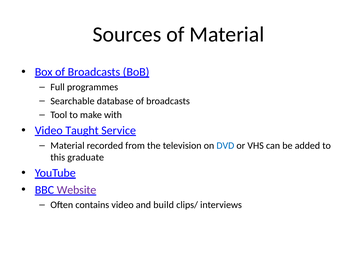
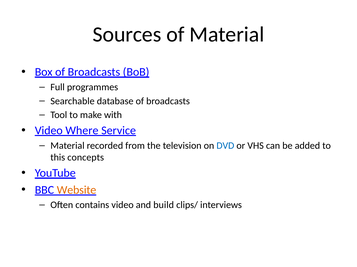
Taught: Taught -> Where
graduate: graduate -> concepts
Website colour: purple -> orange
